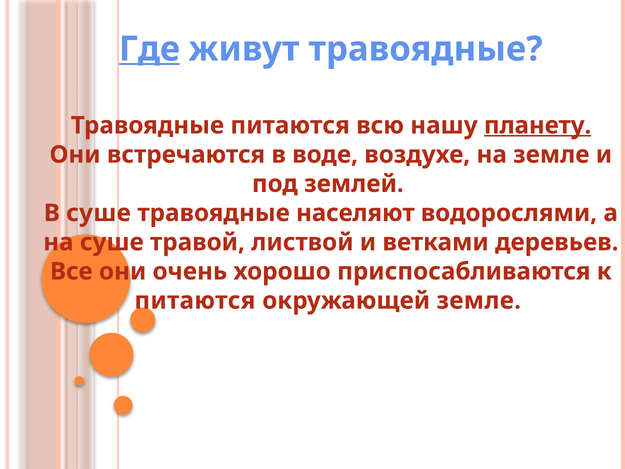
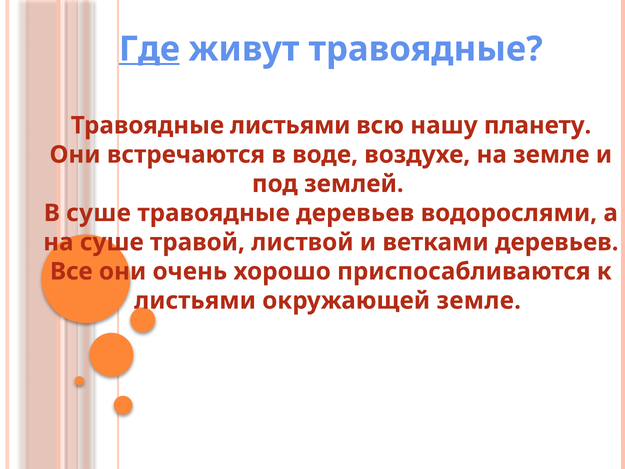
Травоядные питаются: питаются -> листьями
планету underline: present -> none
травоядные населяют: населяют -> деревьев
питаются at (195, 300): питаются -> листьями
